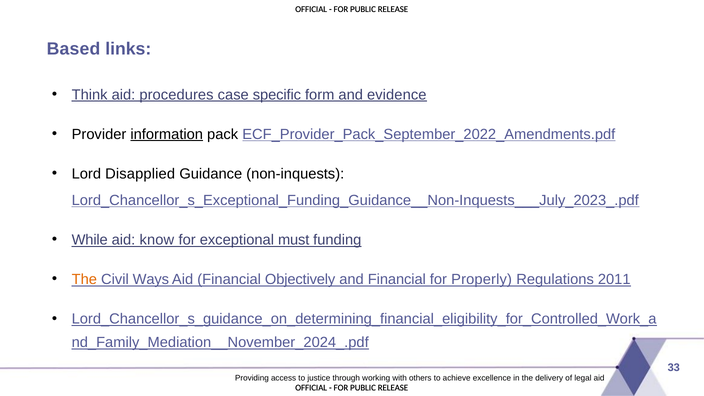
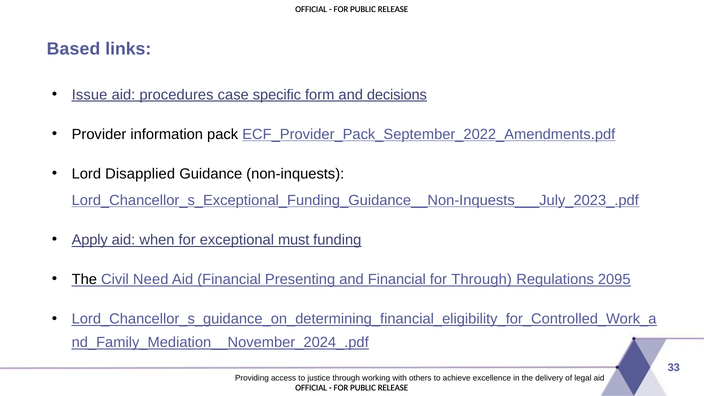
Think: Think -> Issue
evidence: evidence -> decisions
information underline: present -> none
While: While -> Apply
know: know -> when
The at (84, 279) colour: orange -> black
Ways: Ways -> Need
Objectively: Objectively -> Presenting
for Properly: Properly -> Through
2011: 2011 -> 2095
